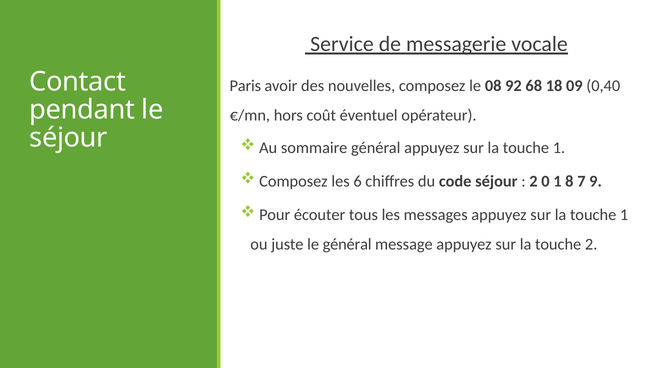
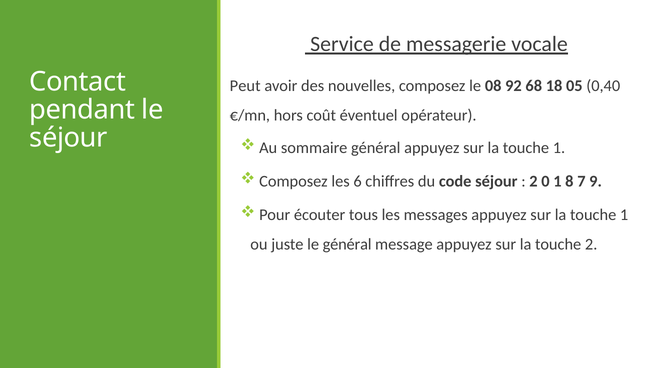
Paris: Paris -> Peut
09: 09 -> 05
